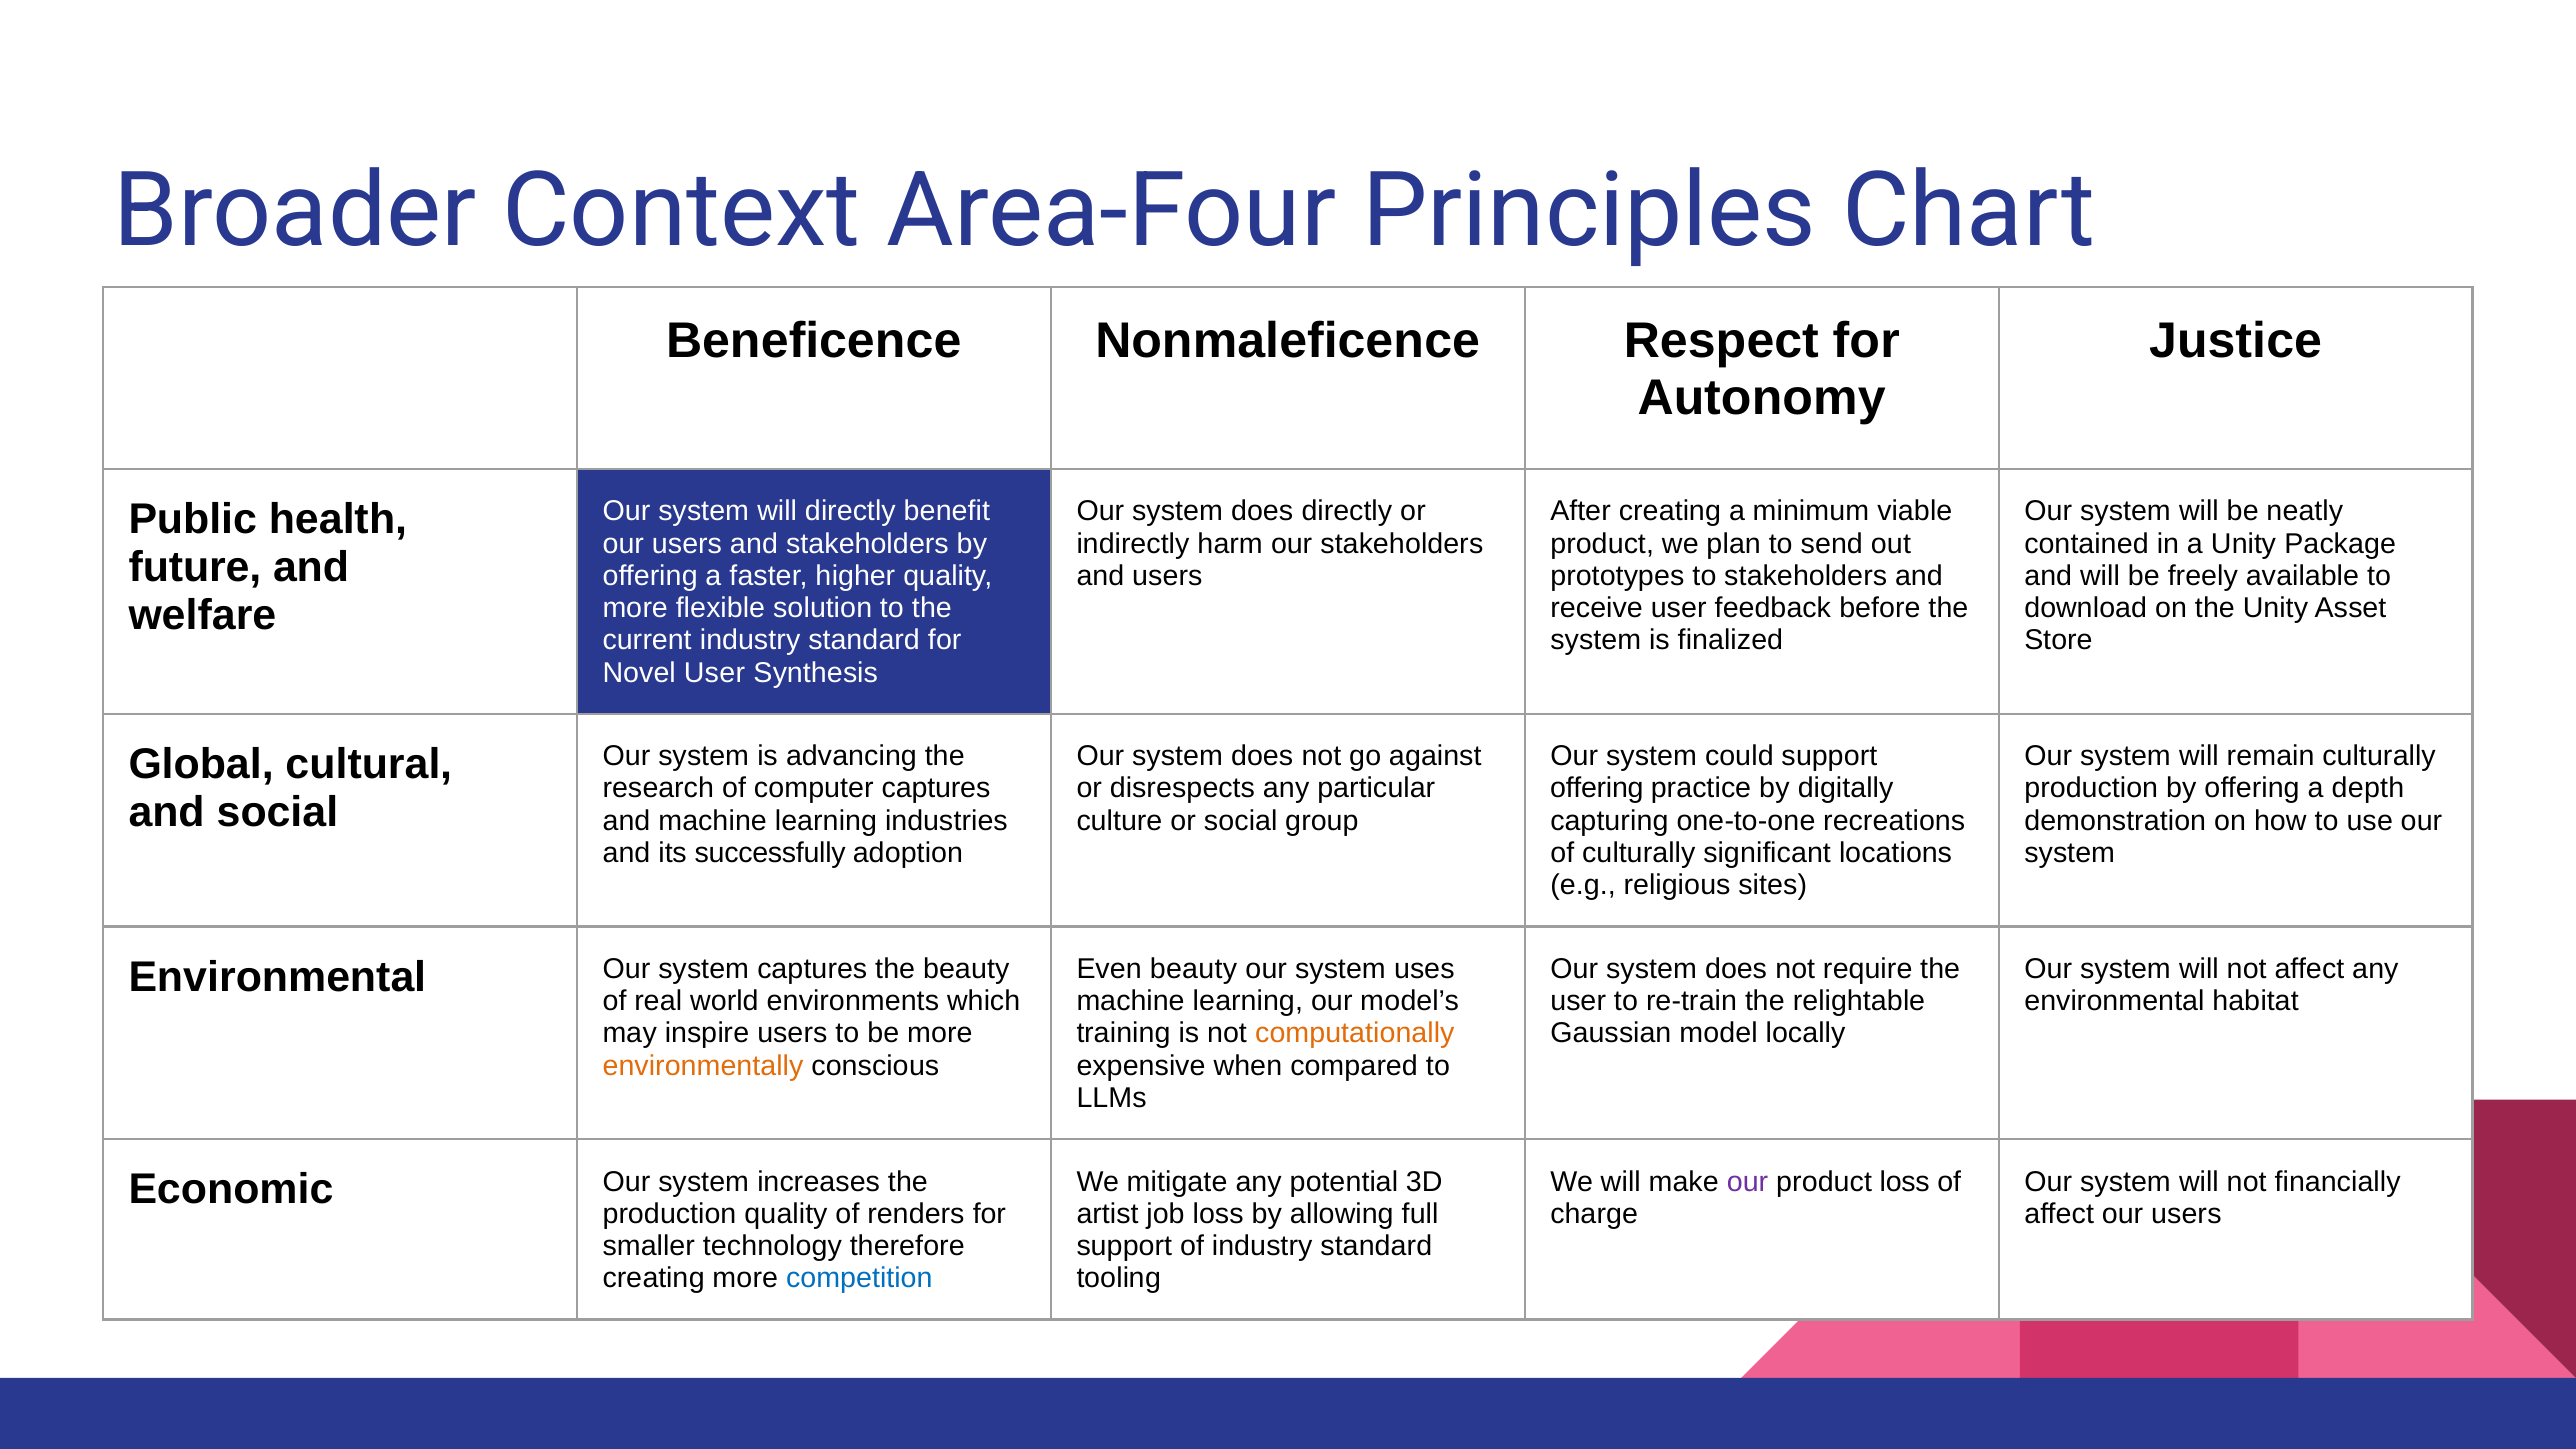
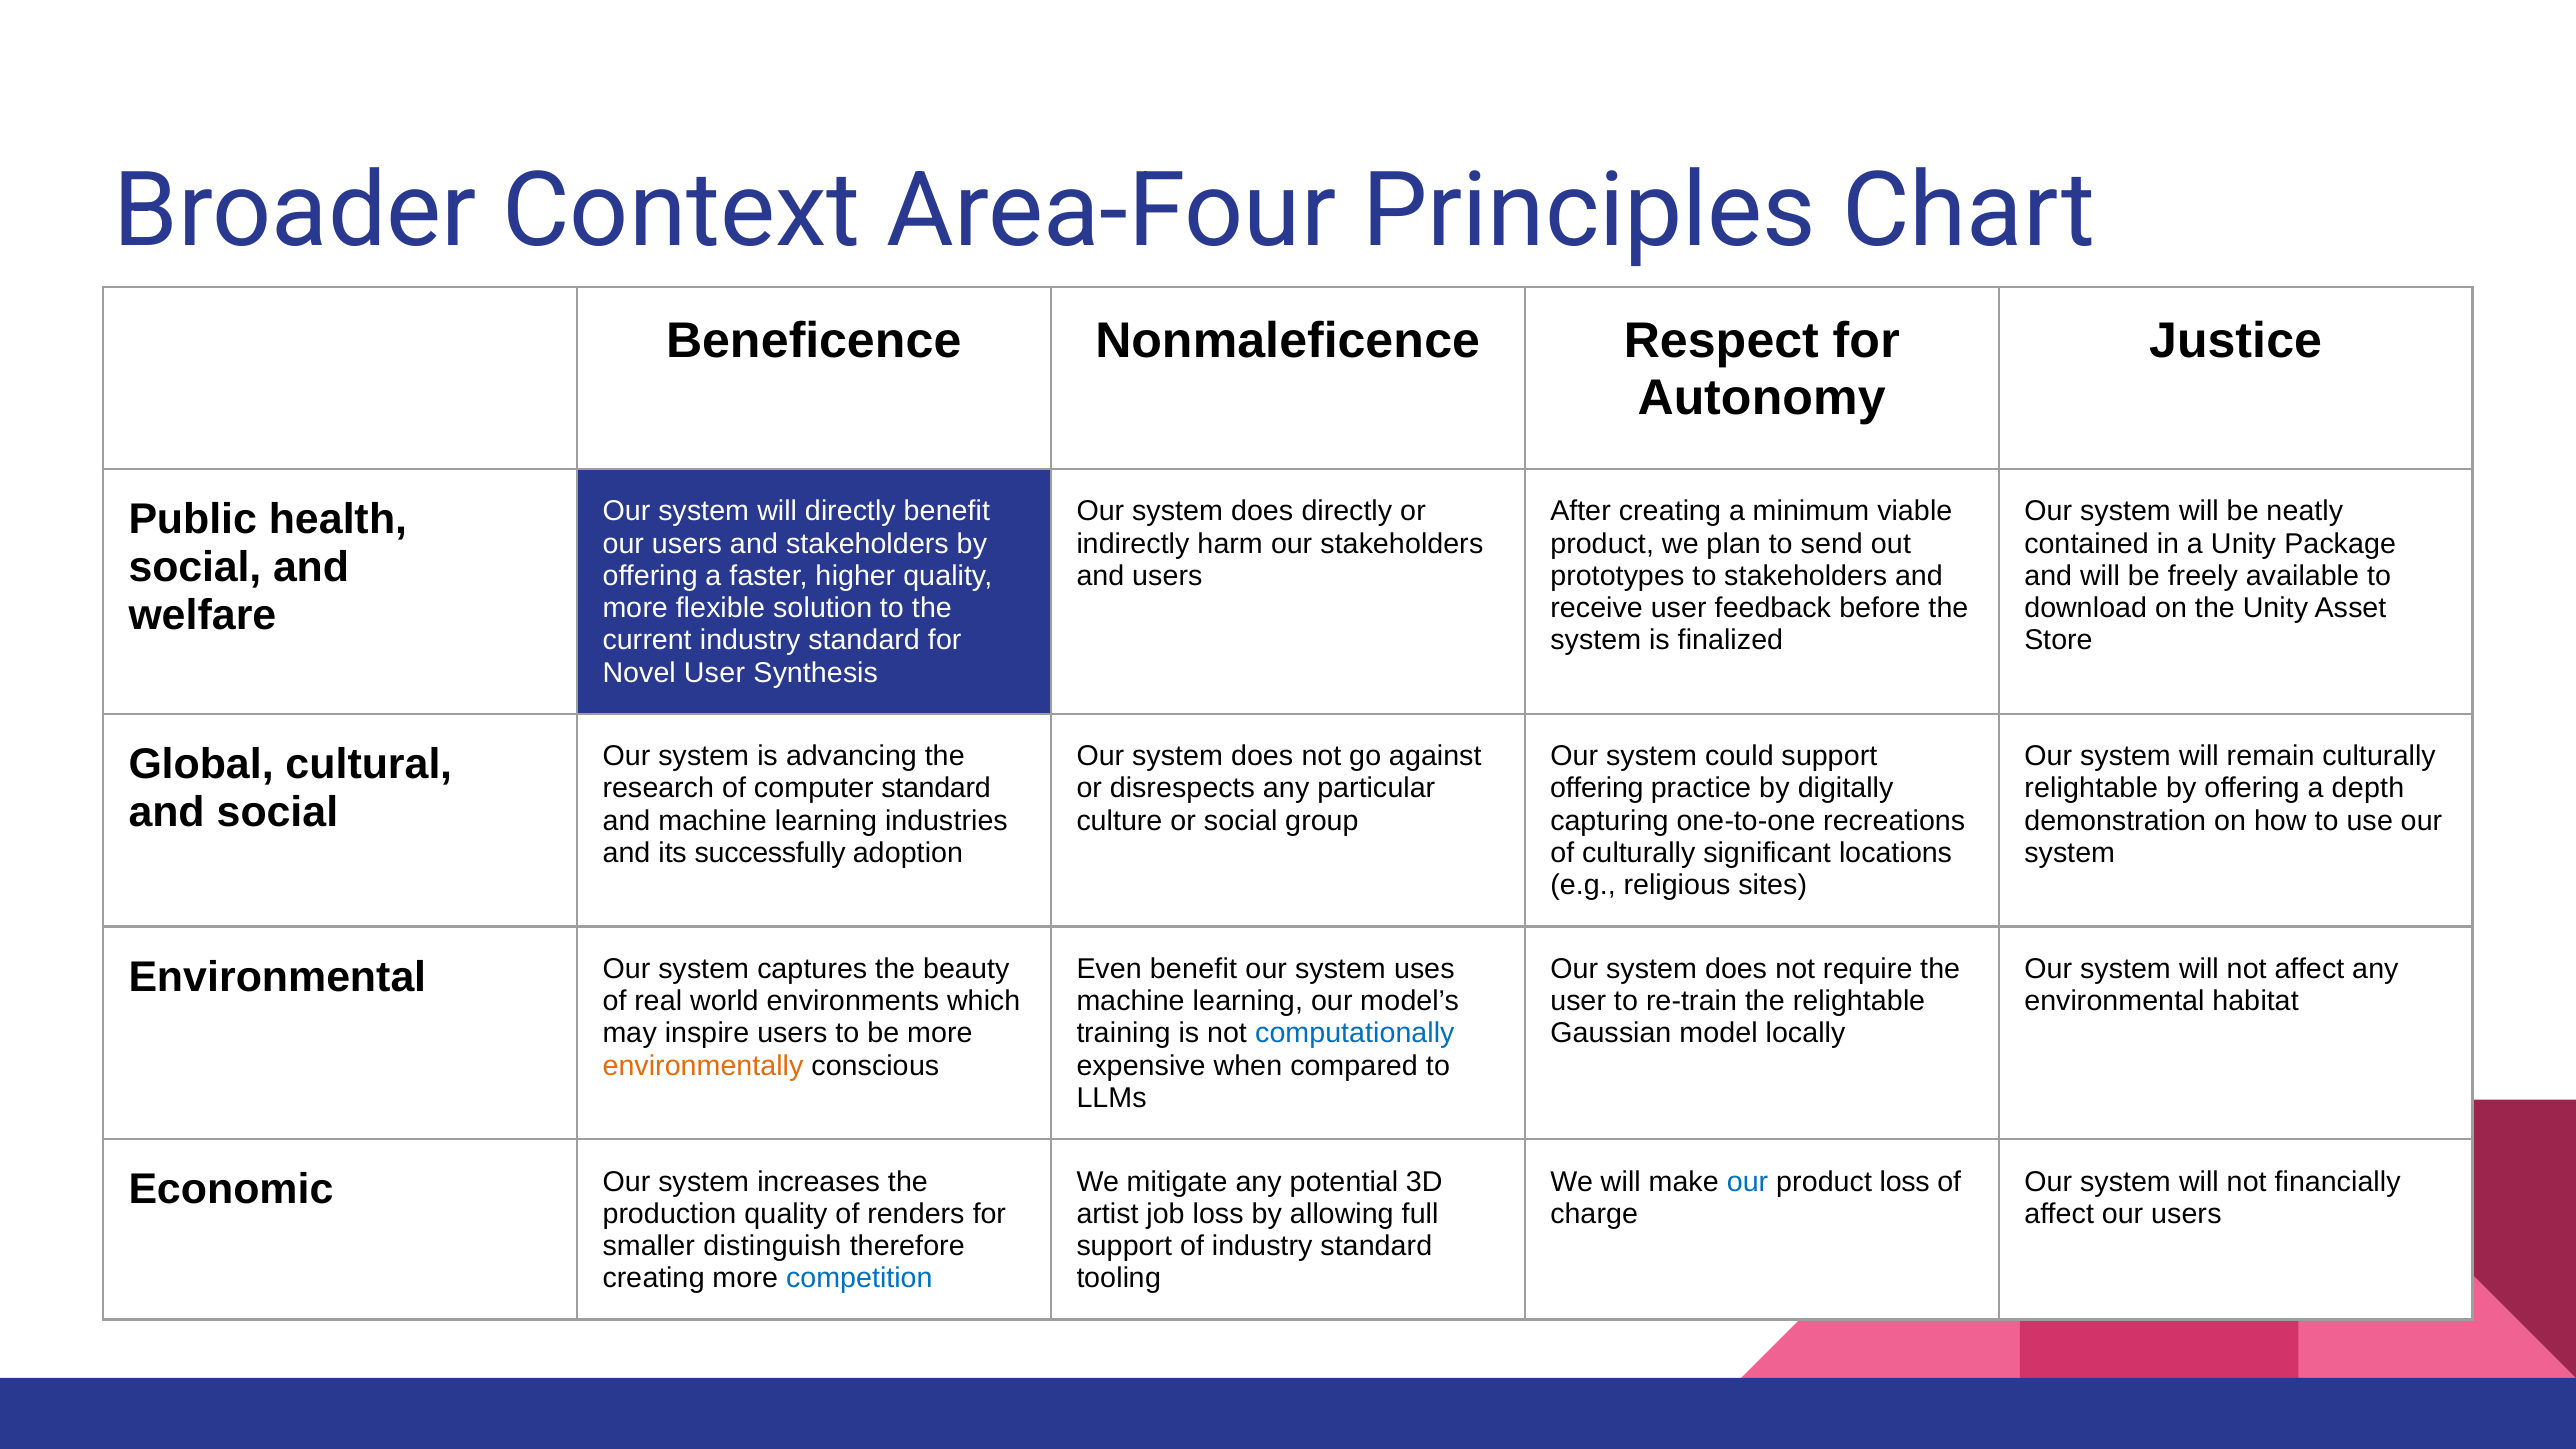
future at (195, 568): future -> social
computer captures: captures -> standard
production at (2091, 789): production -> relightable
Even beauty: beauty -> benefit
computationally colour: orange -> blue
our at (1748, 1182) colour: purple -> blue
technology: technology -> distinguish
